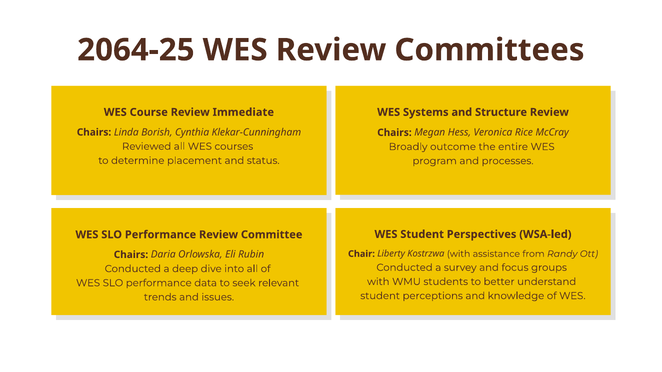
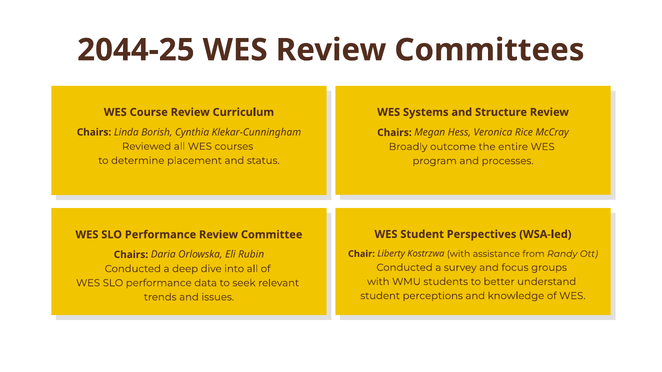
2064-25: 2064-25 -> 2044-25
Immediate: Immediate -> Curriculum
